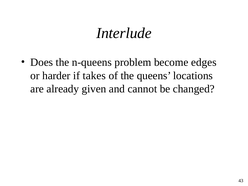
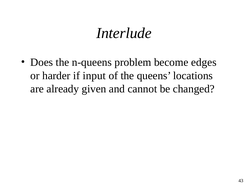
takes: takes -> input
